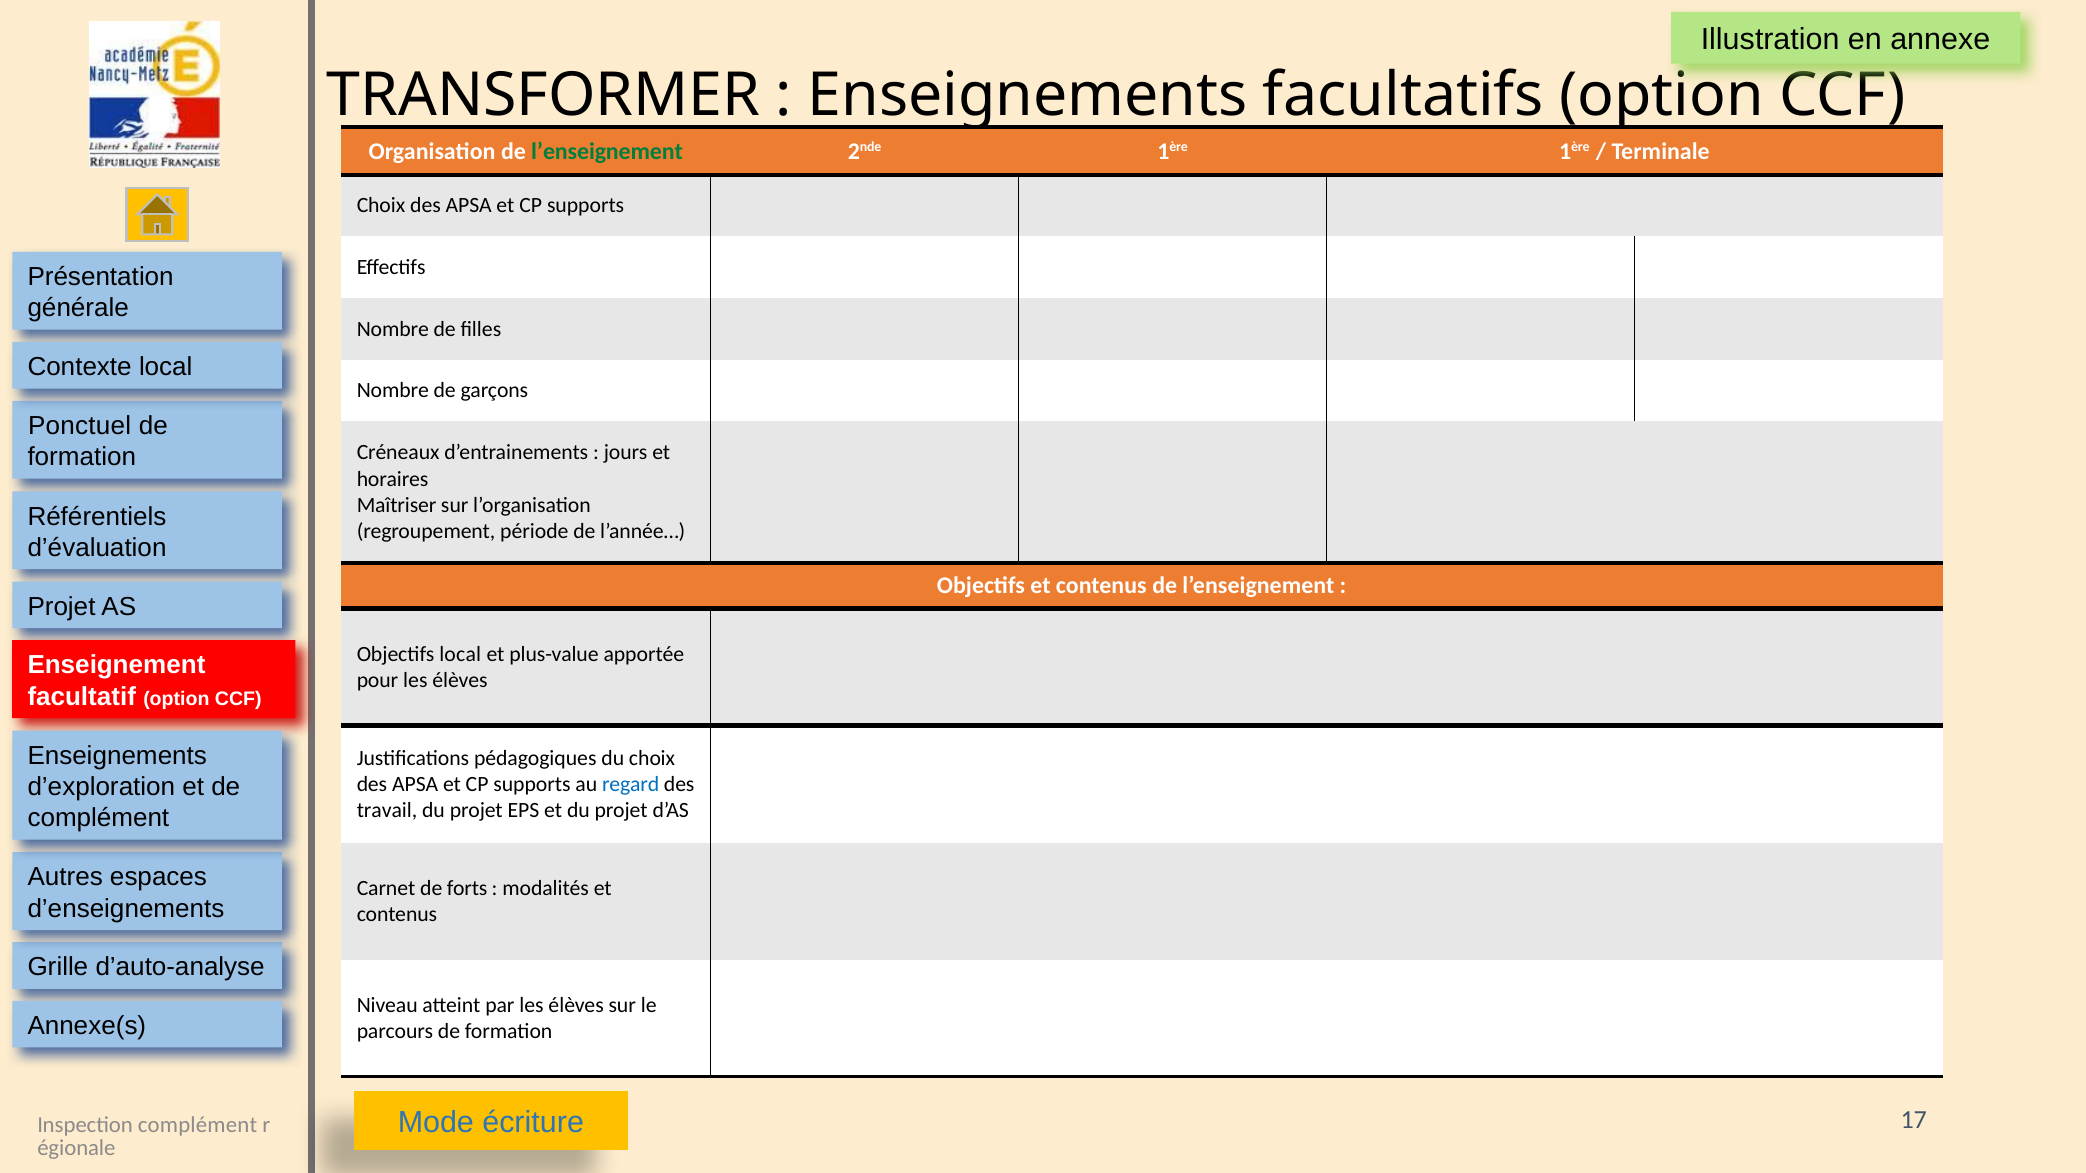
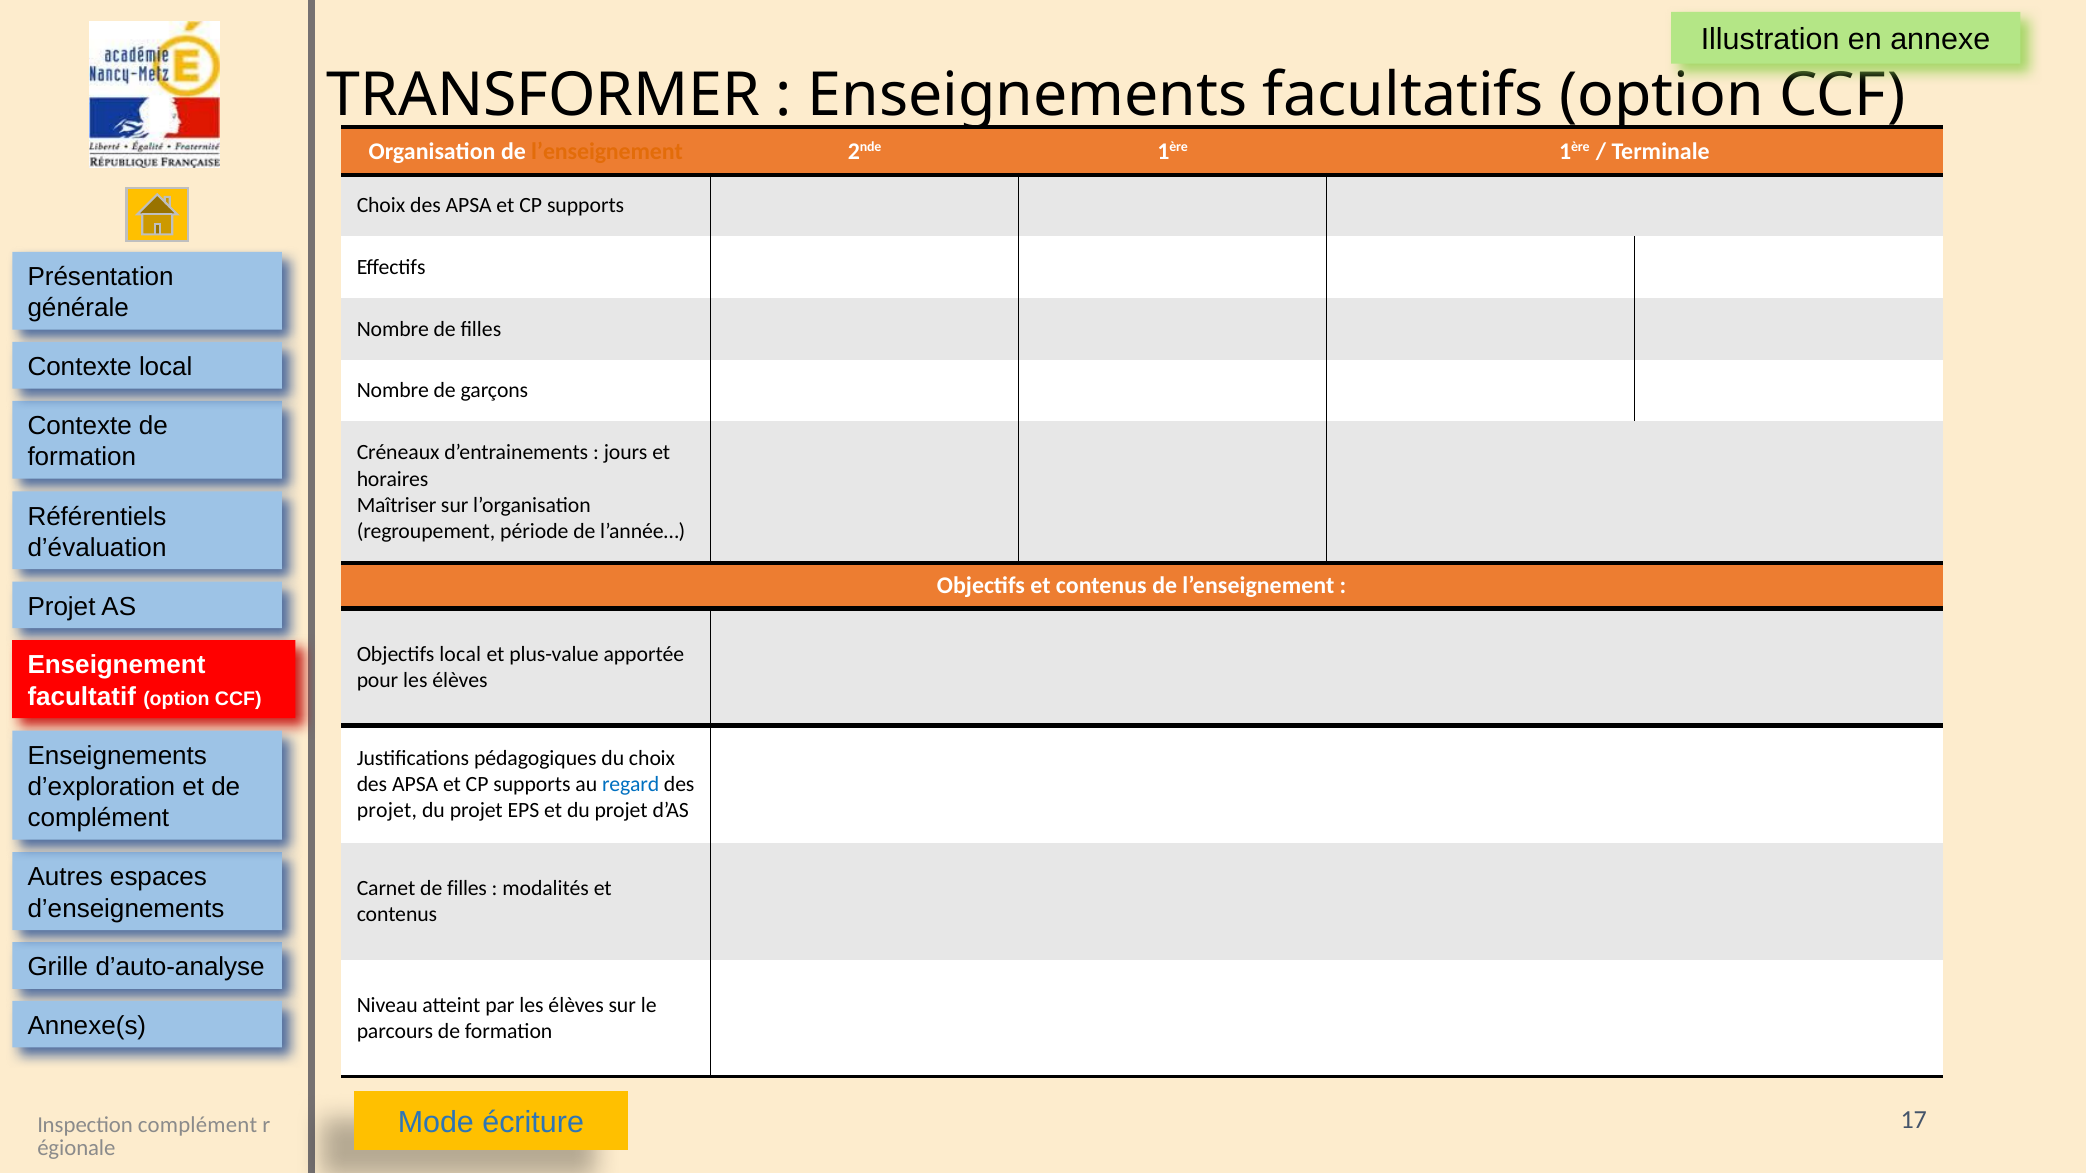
l’enseignement at (607, 151) colour: green -> orange
Ponctuel at (80, 426): Ponctuel -> Contexte
travail at (387, 811): travail -> projet
Carnet de forts: forts -> filles
